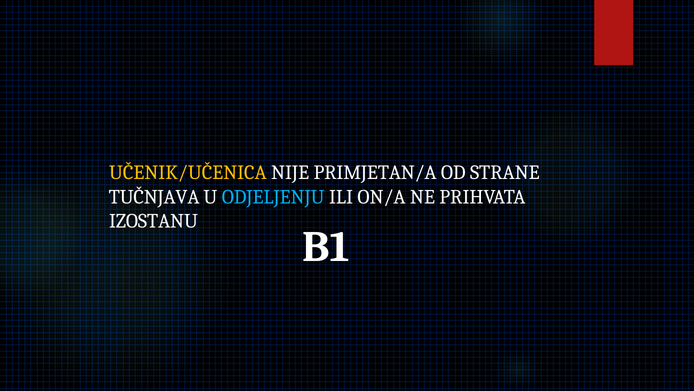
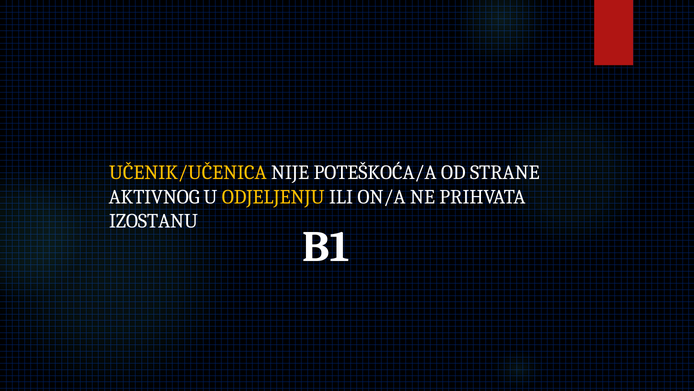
PRIMJETAN/A: PRIMJETAN/A -> POTEŠKOĆA/A
TUČNJAVA: TUČNJAVA -> AKTIVNOG
ODJELJENJU colour: light blue -> yellow
